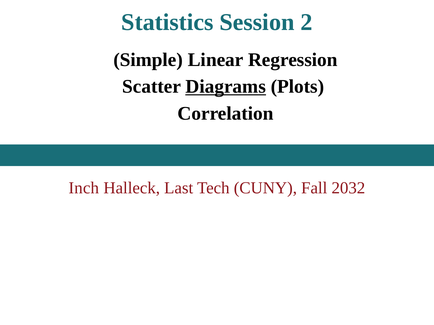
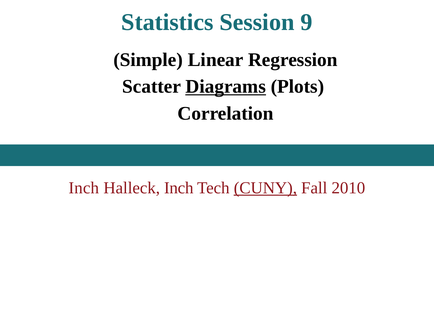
2: 2 -> 9
Halleck Last: Last -> Inch
CUNY underline: none -> present
2032: 2032 -> 2010
